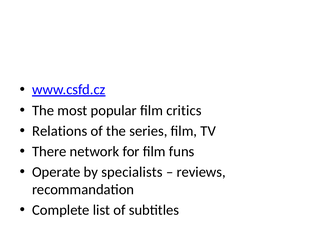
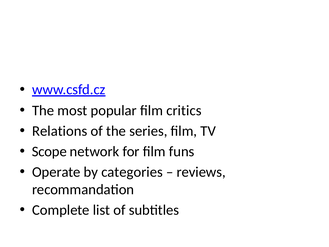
There: There -> Scope
specialists: specialists -> categories
